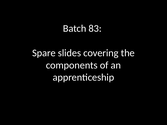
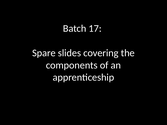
83: 83 -> 17
